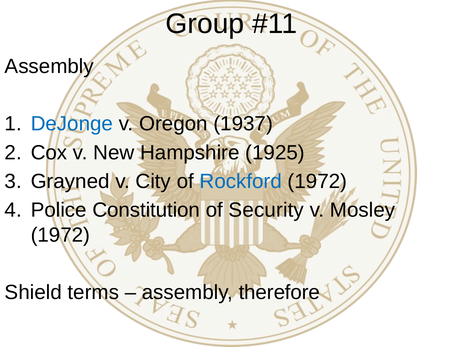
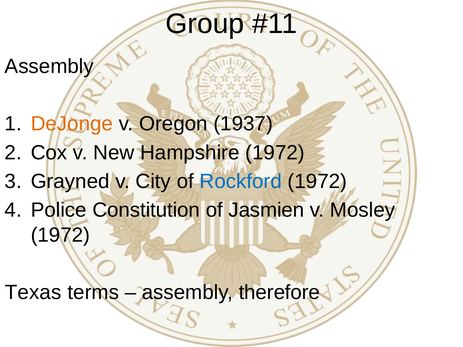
DeJonge colour: blue -> orange
Hampshire 1925: 1925 -> 1972
Security: Security -> Jasmien
Shield: Shield -> Texas
